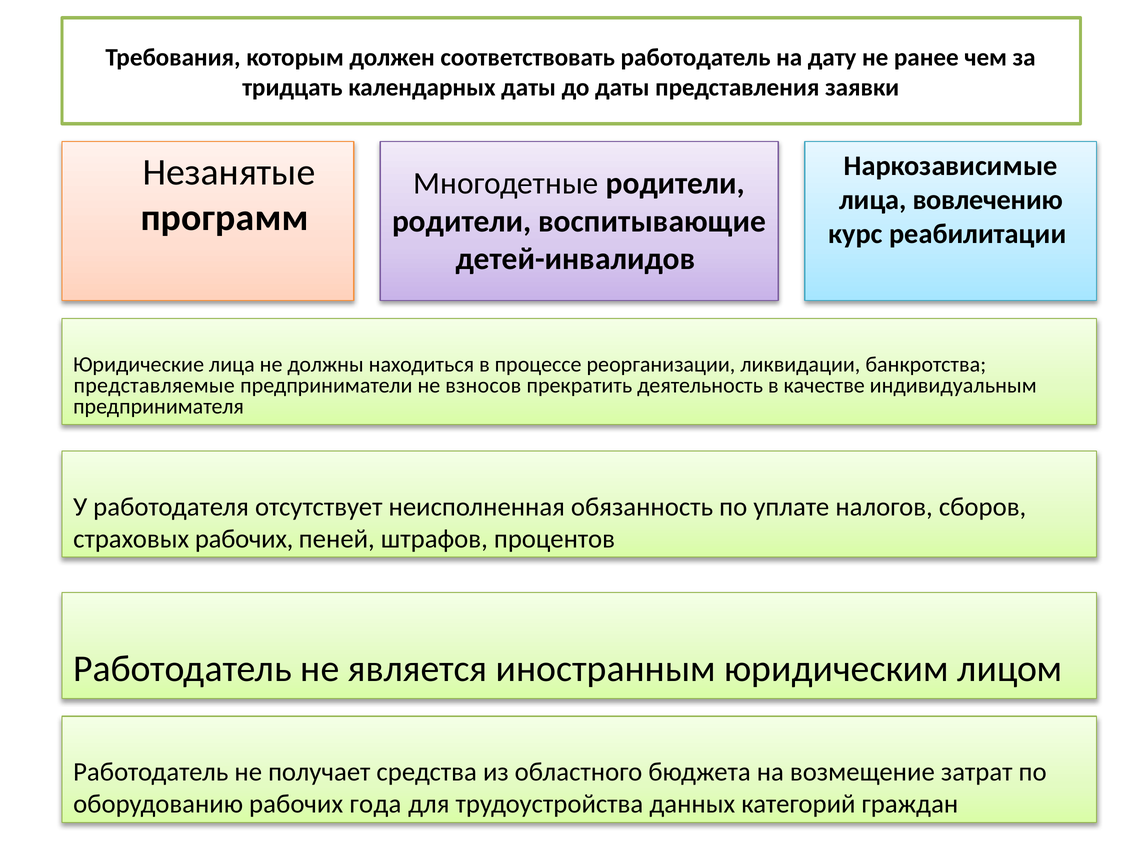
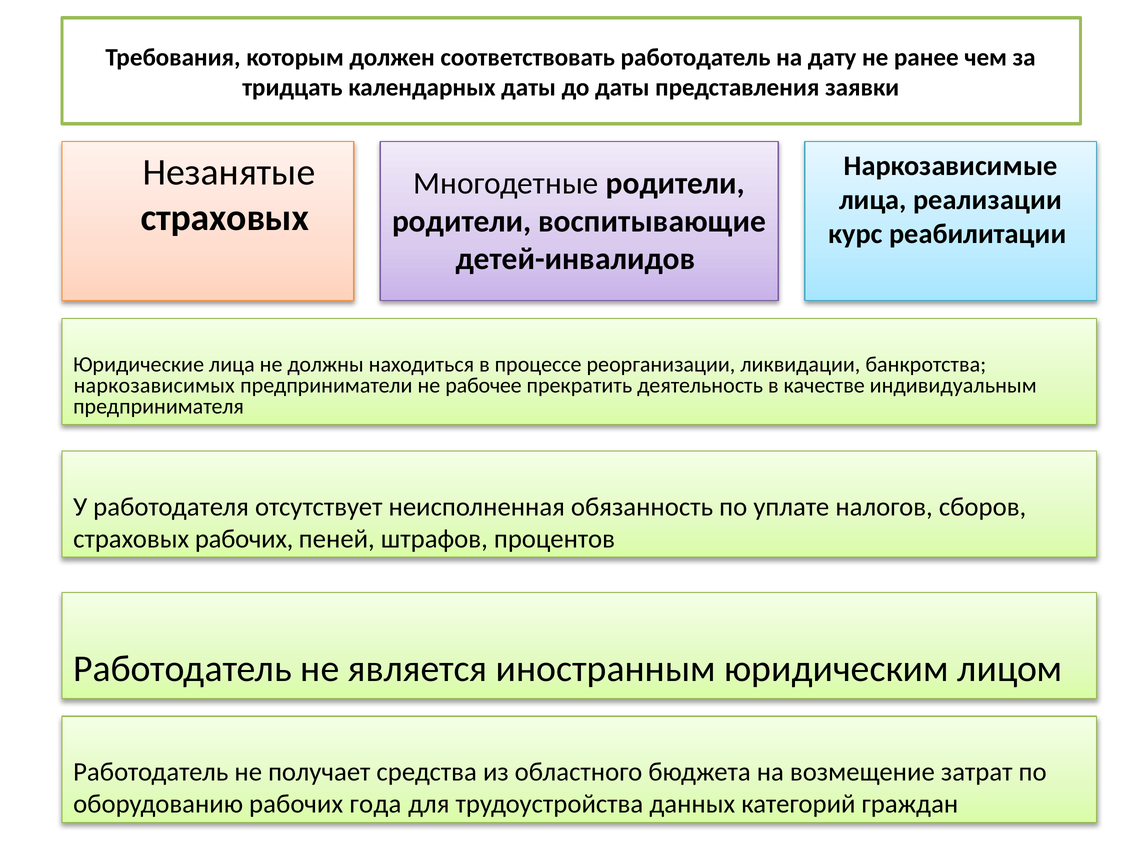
вовлечению: вовлечению -> реализации
программ at (225, 218): программ -> страховых
представляемые: представляемые -> наркозависимых
взносов: взносов -> рабочее
